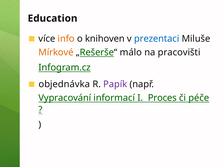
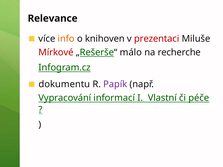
Education: Education -> Relevance
prezentaci colour: blue -> red
Mírkové colour: orange -> red
pracovišti: pracovišti -> recherche
objednávka: objednávka -> dokumentu
Proces: Proces -> Vlastní
